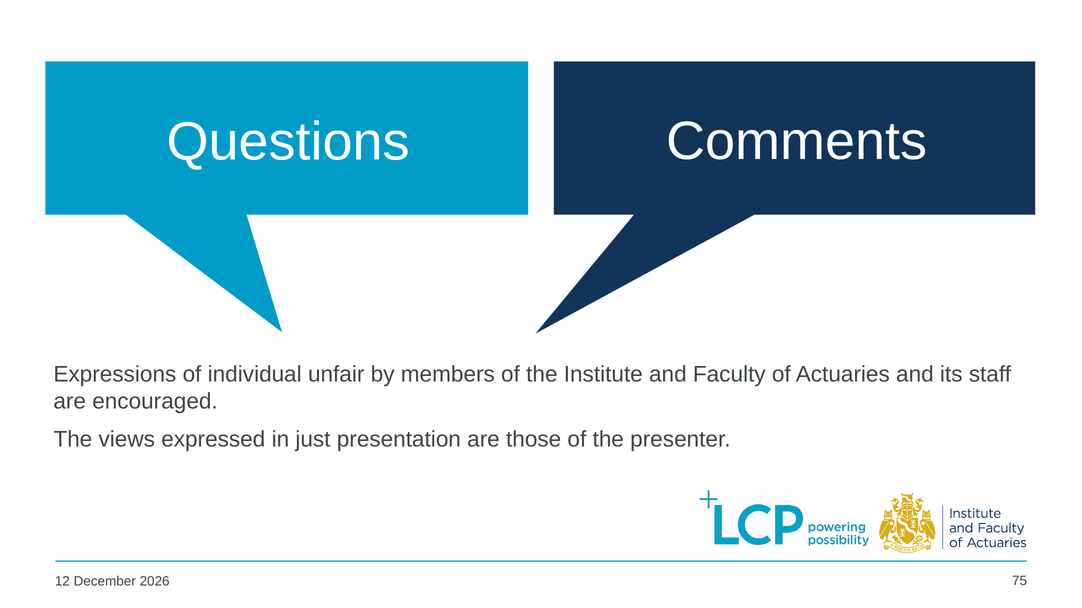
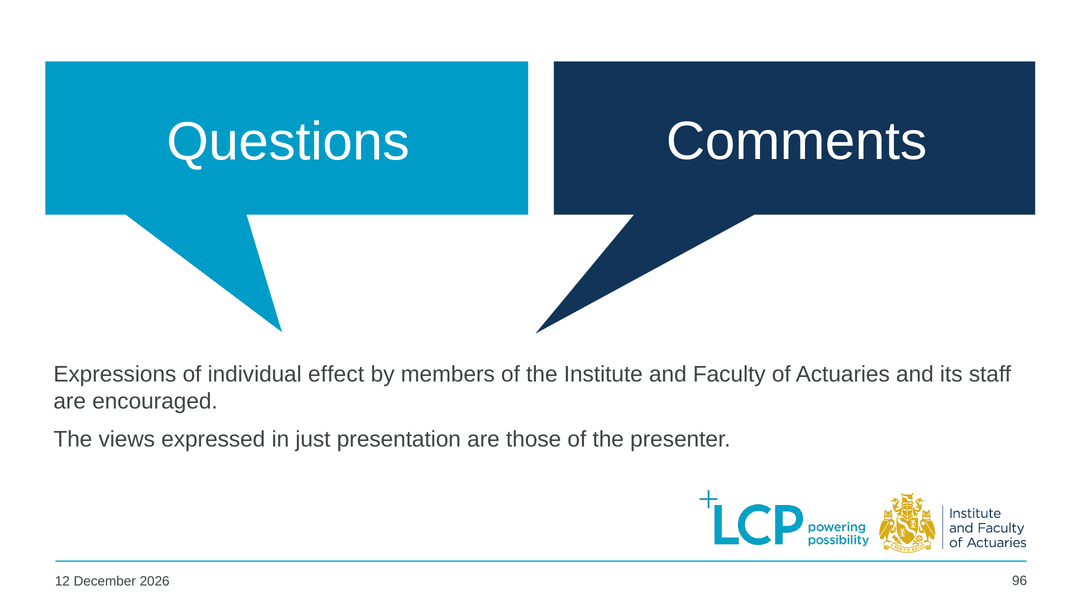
unfair: unfair -> effect
75: 75 -> 96
